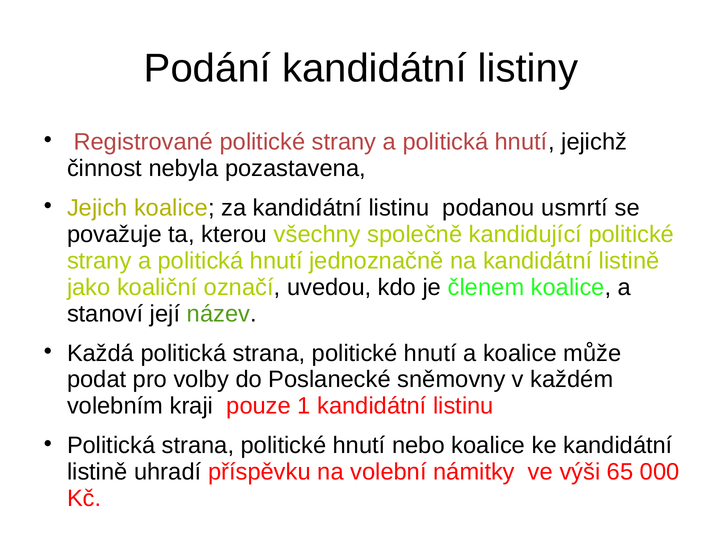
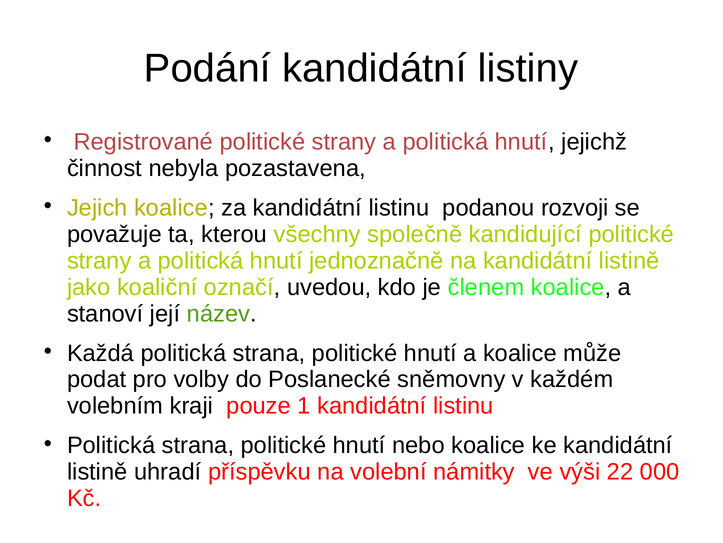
usmrtí: usmrtí -> rozvoji
65: 65 -> 22
